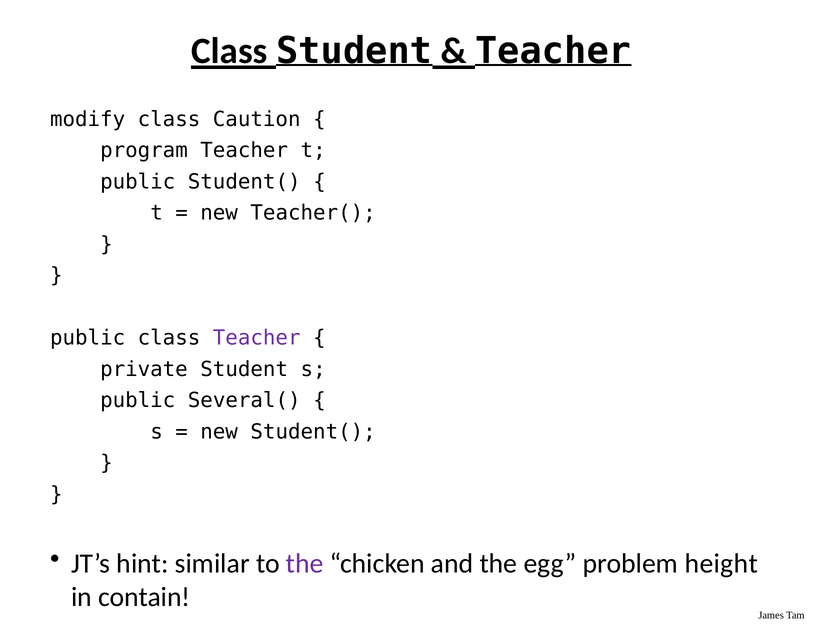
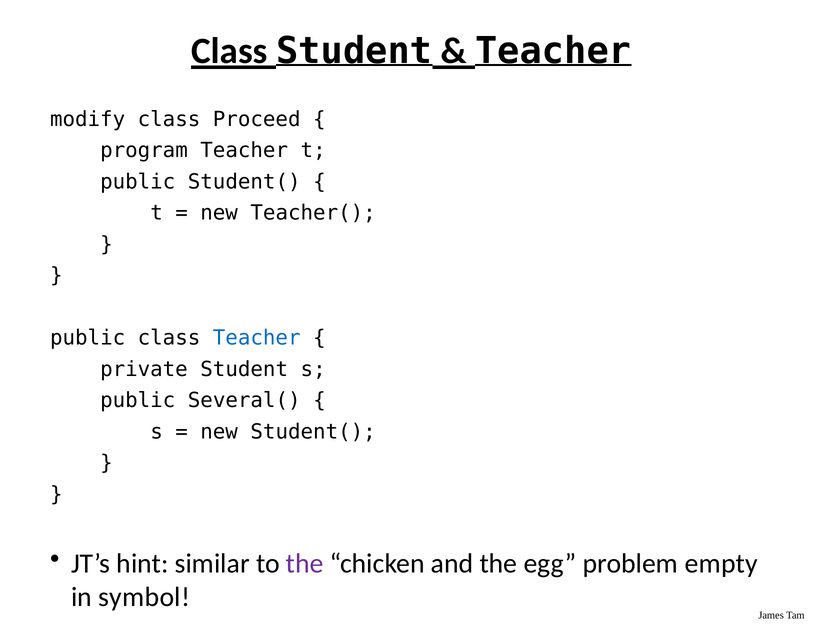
Caution: Caution -> Proceed
Teacher at (257, 338) colour: purple -> blue
height: height -> empty
contain: contain -> symbol
